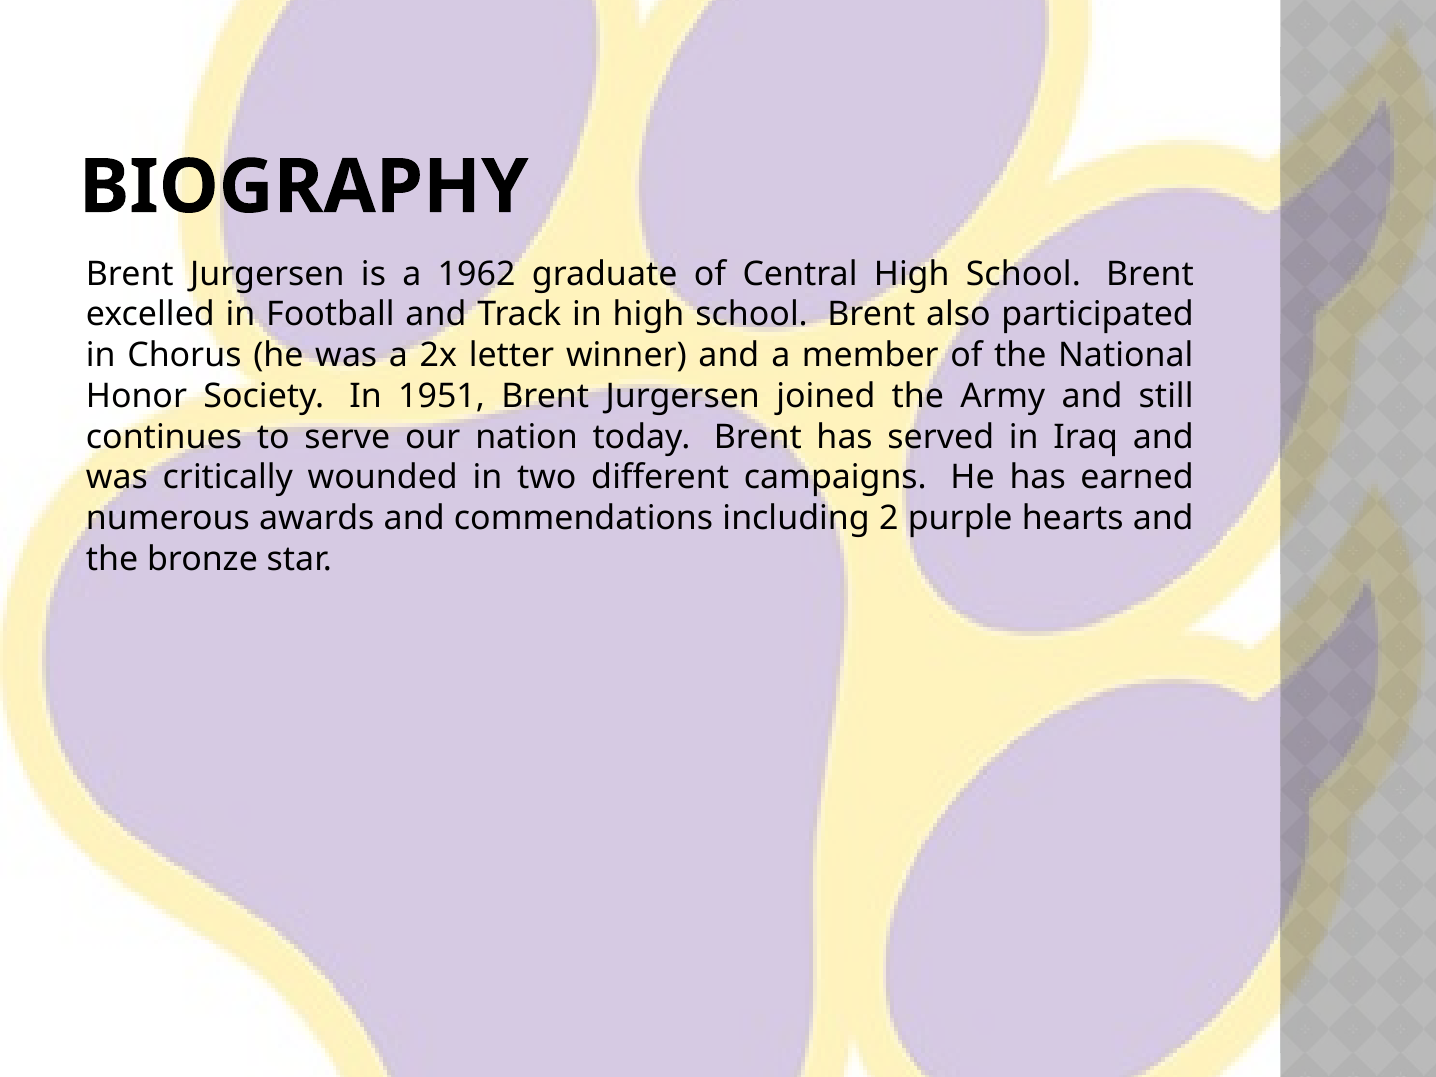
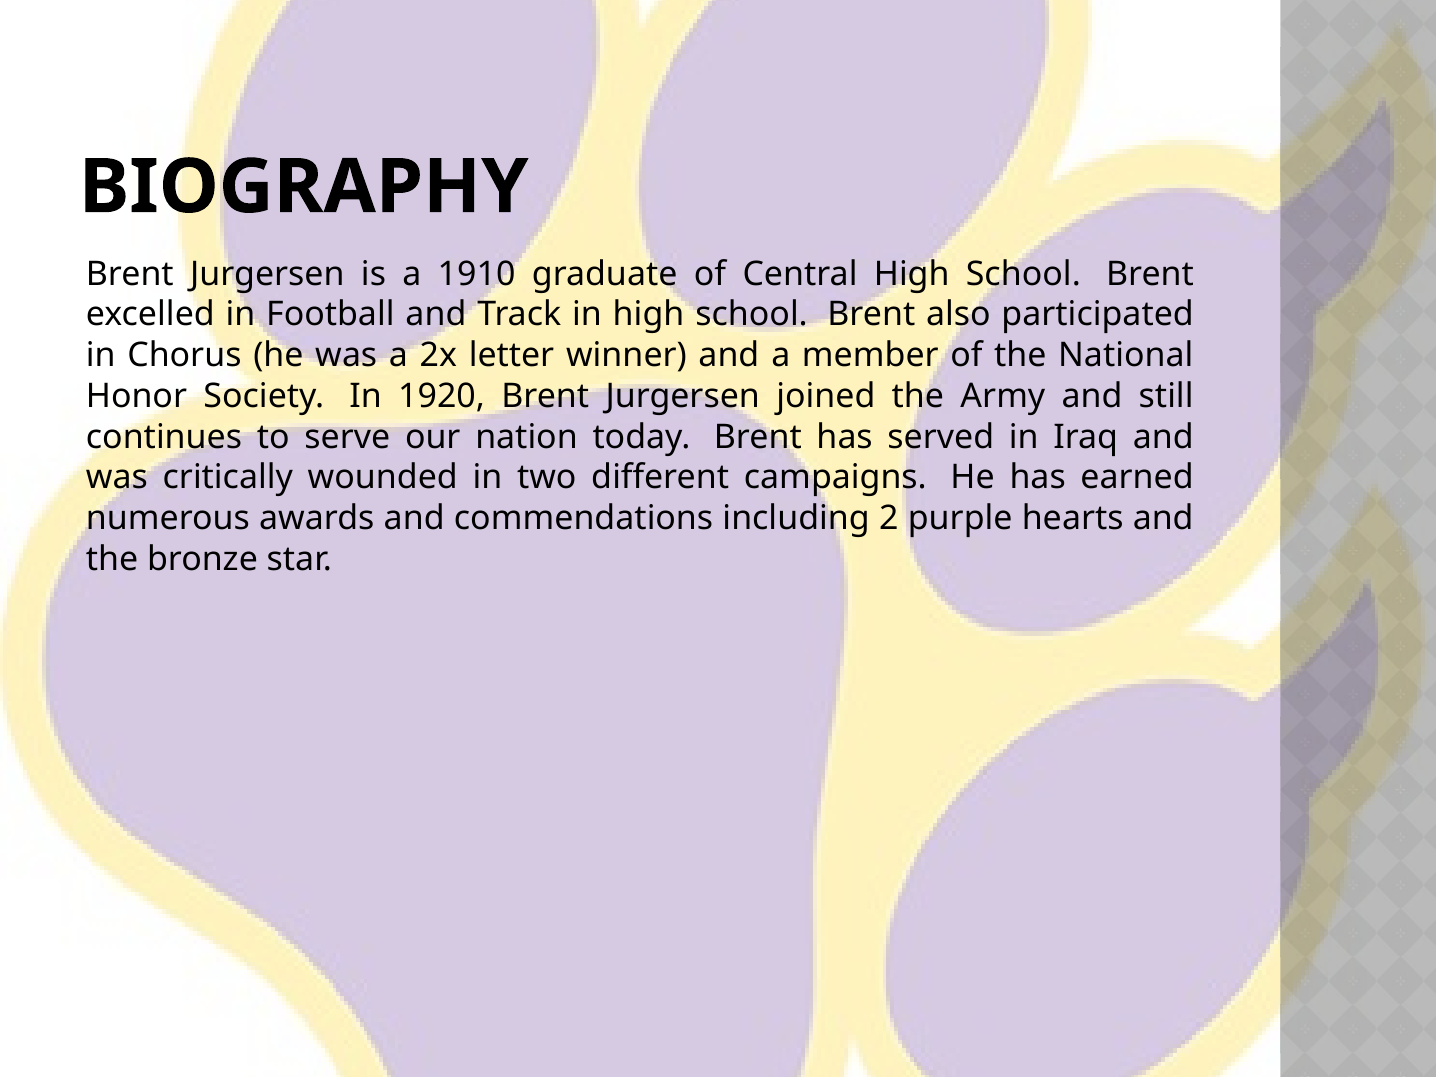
1962: 1962 -> 1910
1951: 1951 -> 1920
